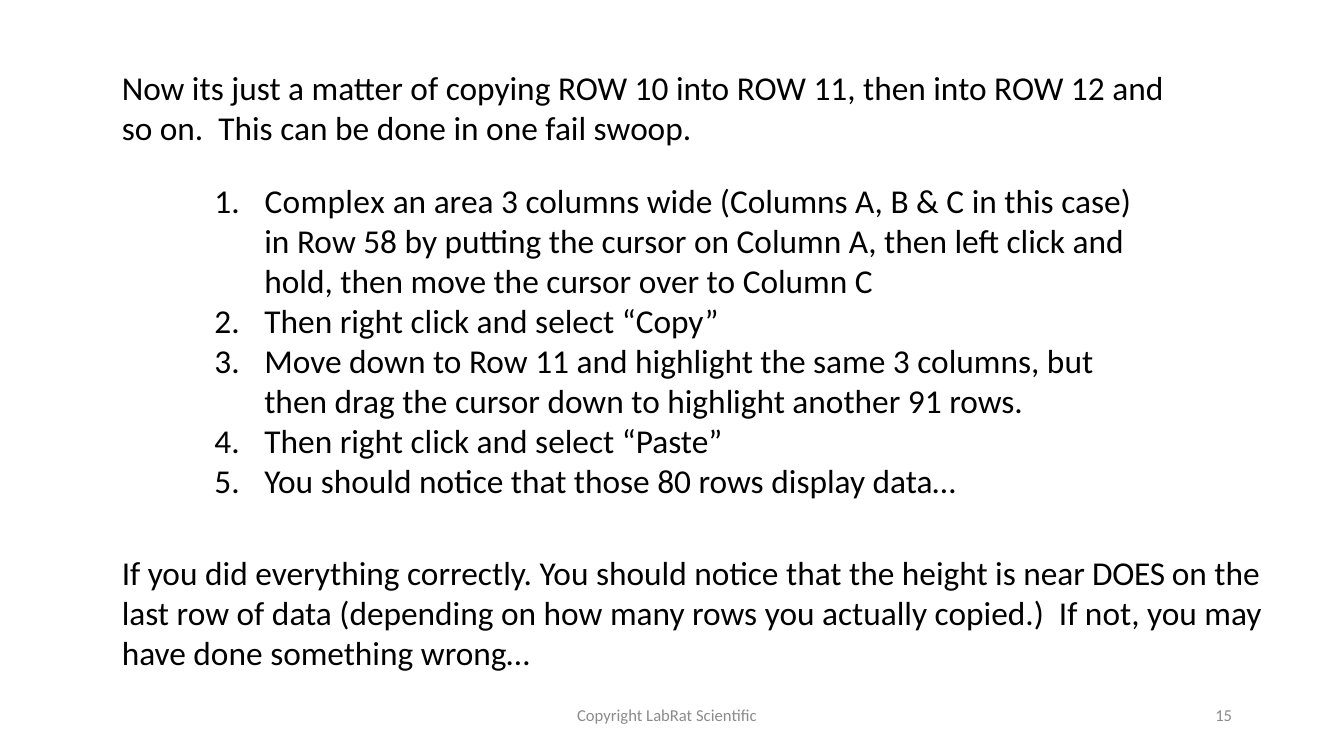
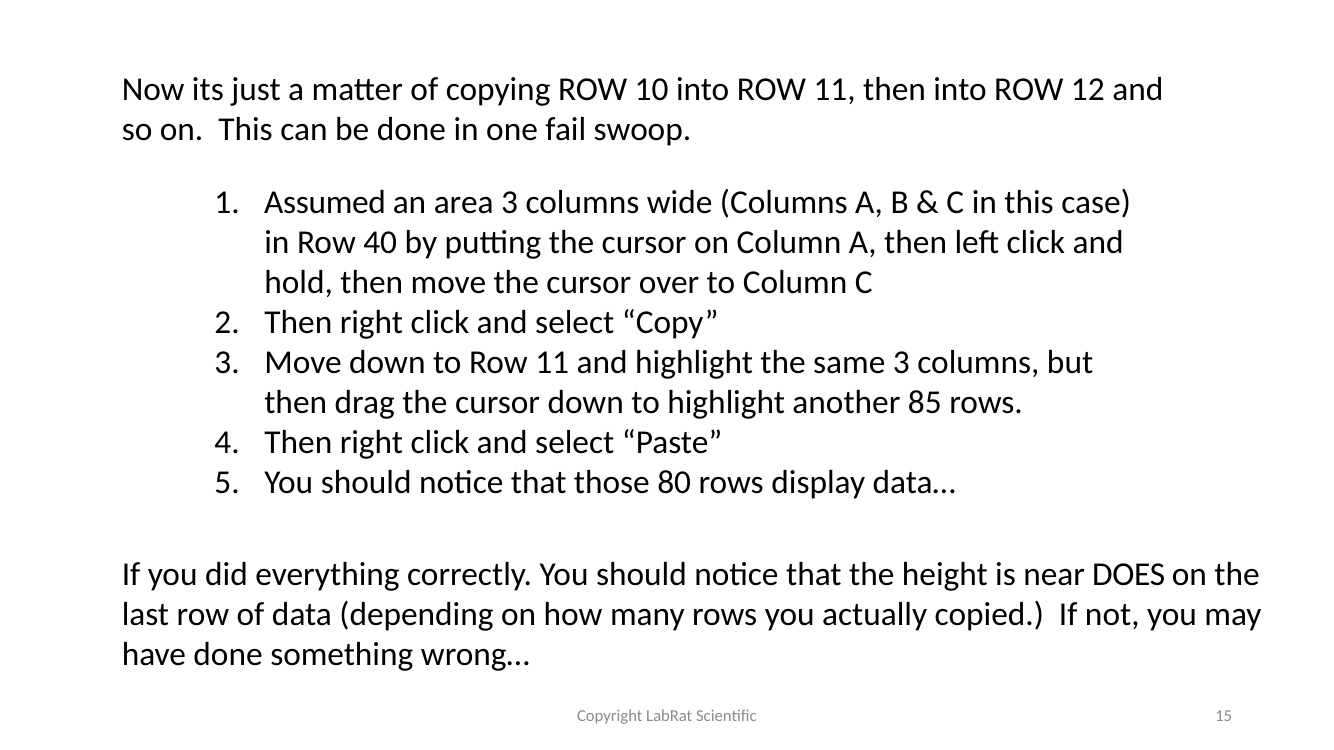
Complex: Complex -> Assumed
58: 58 -> 40
91: 91 -> 85
